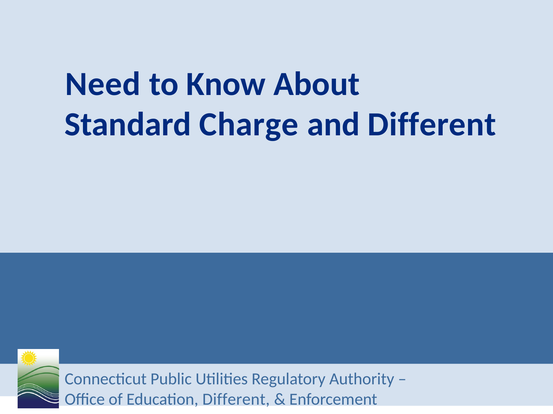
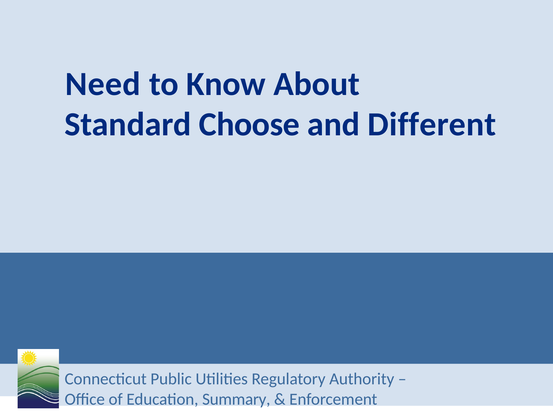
Charge: Charge -> Choose
Education Different: Different -> Summary
